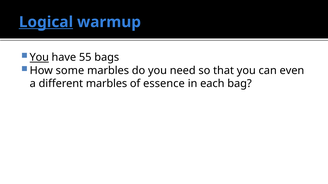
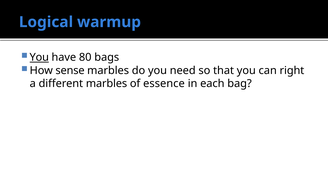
Logical underline: present -> none
55: 55 -> 80
some: some -> sense
even: even -> right
